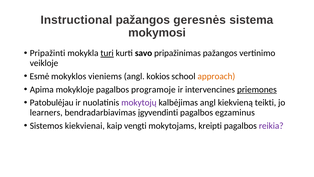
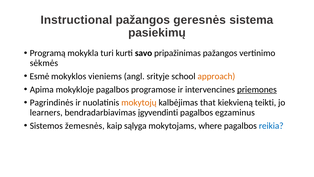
mokymosi: mokymosi -> pasiekimų
Pripažinti: Pripažinti -> Programą
turi underline: present -> none
veikloje: veikloje -> sėkmės
kokios: kokios -> srityje
programoje: programoje -> programose
Patobulėjau: Patobulėjau -> Pagrindinės
mokytojų colour: purple -> orange
kalbėjimas angl: angl -> that
kiekvienai: kiekvienai -> žemesnės
vengti: vengti -> sąlyga
kreipti: kreipti -> where
reikia colour: purple -> blue
